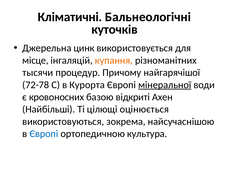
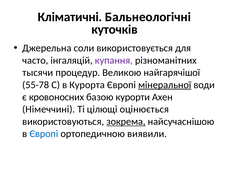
цинк: цинк -> соли
місце: місце -> часто
купання colour: orange -> purple
Причому: Причому -> Великою
72-78: 72-78 -> 55-78
відкриті: відкриті -> курорти
Найбільші: Найбільші -> Німеччині
зокрема underline: none -> present
культура: культура -> виявили
